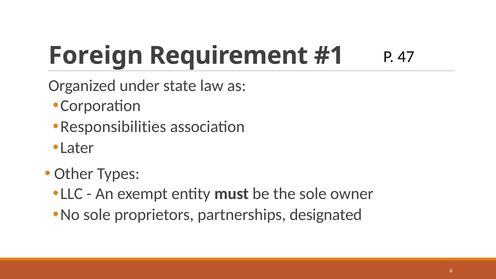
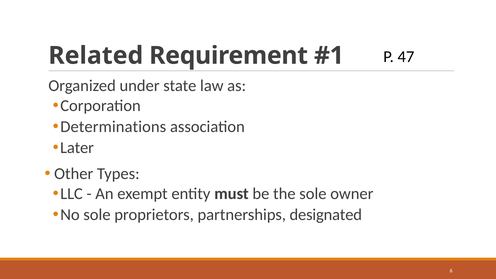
Foreign: Foreign -> Related
Responsibilities: Responsibilities -> Determinations
